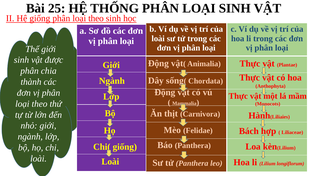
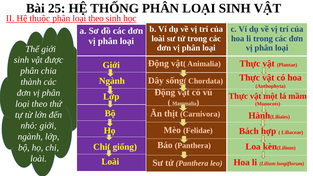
Hệ giống: giống -> thuộc
